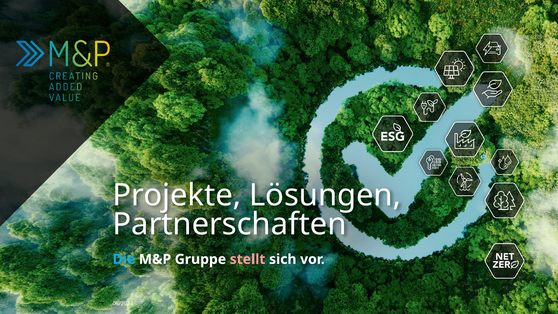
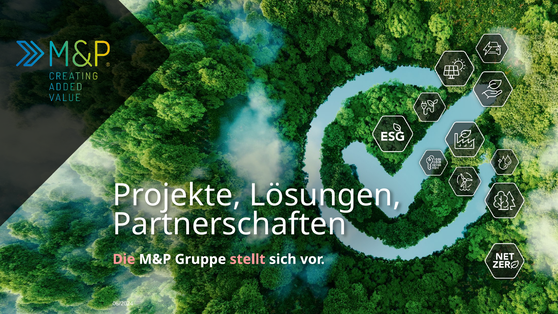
Die colour: light blue -> pink
